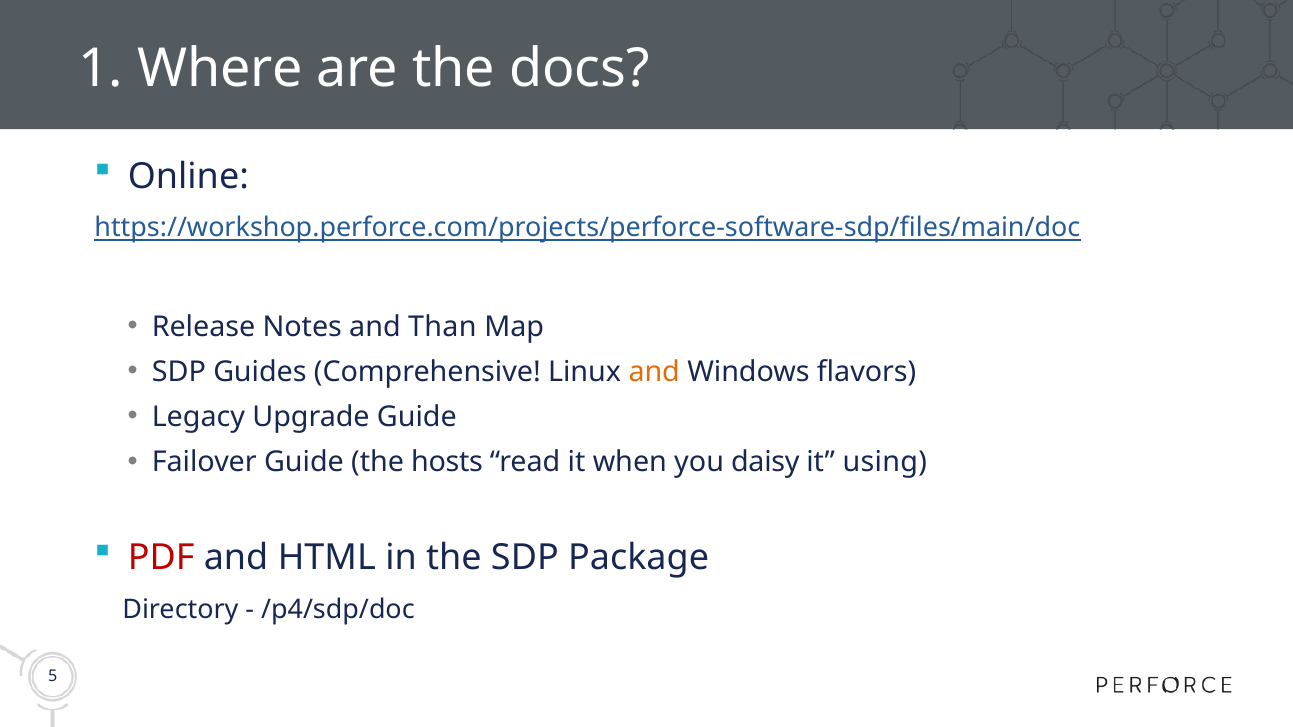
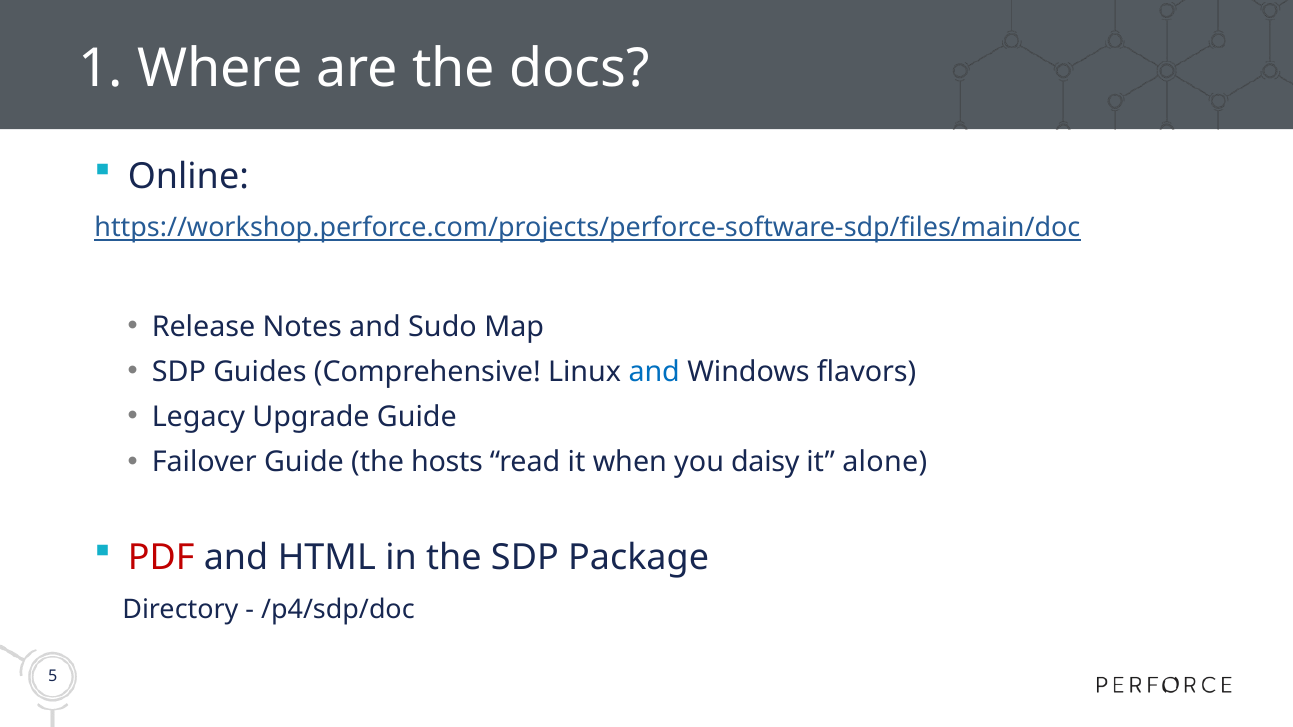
Than: Than -> Sudo
and at (654, 372) colour: orange -> blue
using: using -> alone
